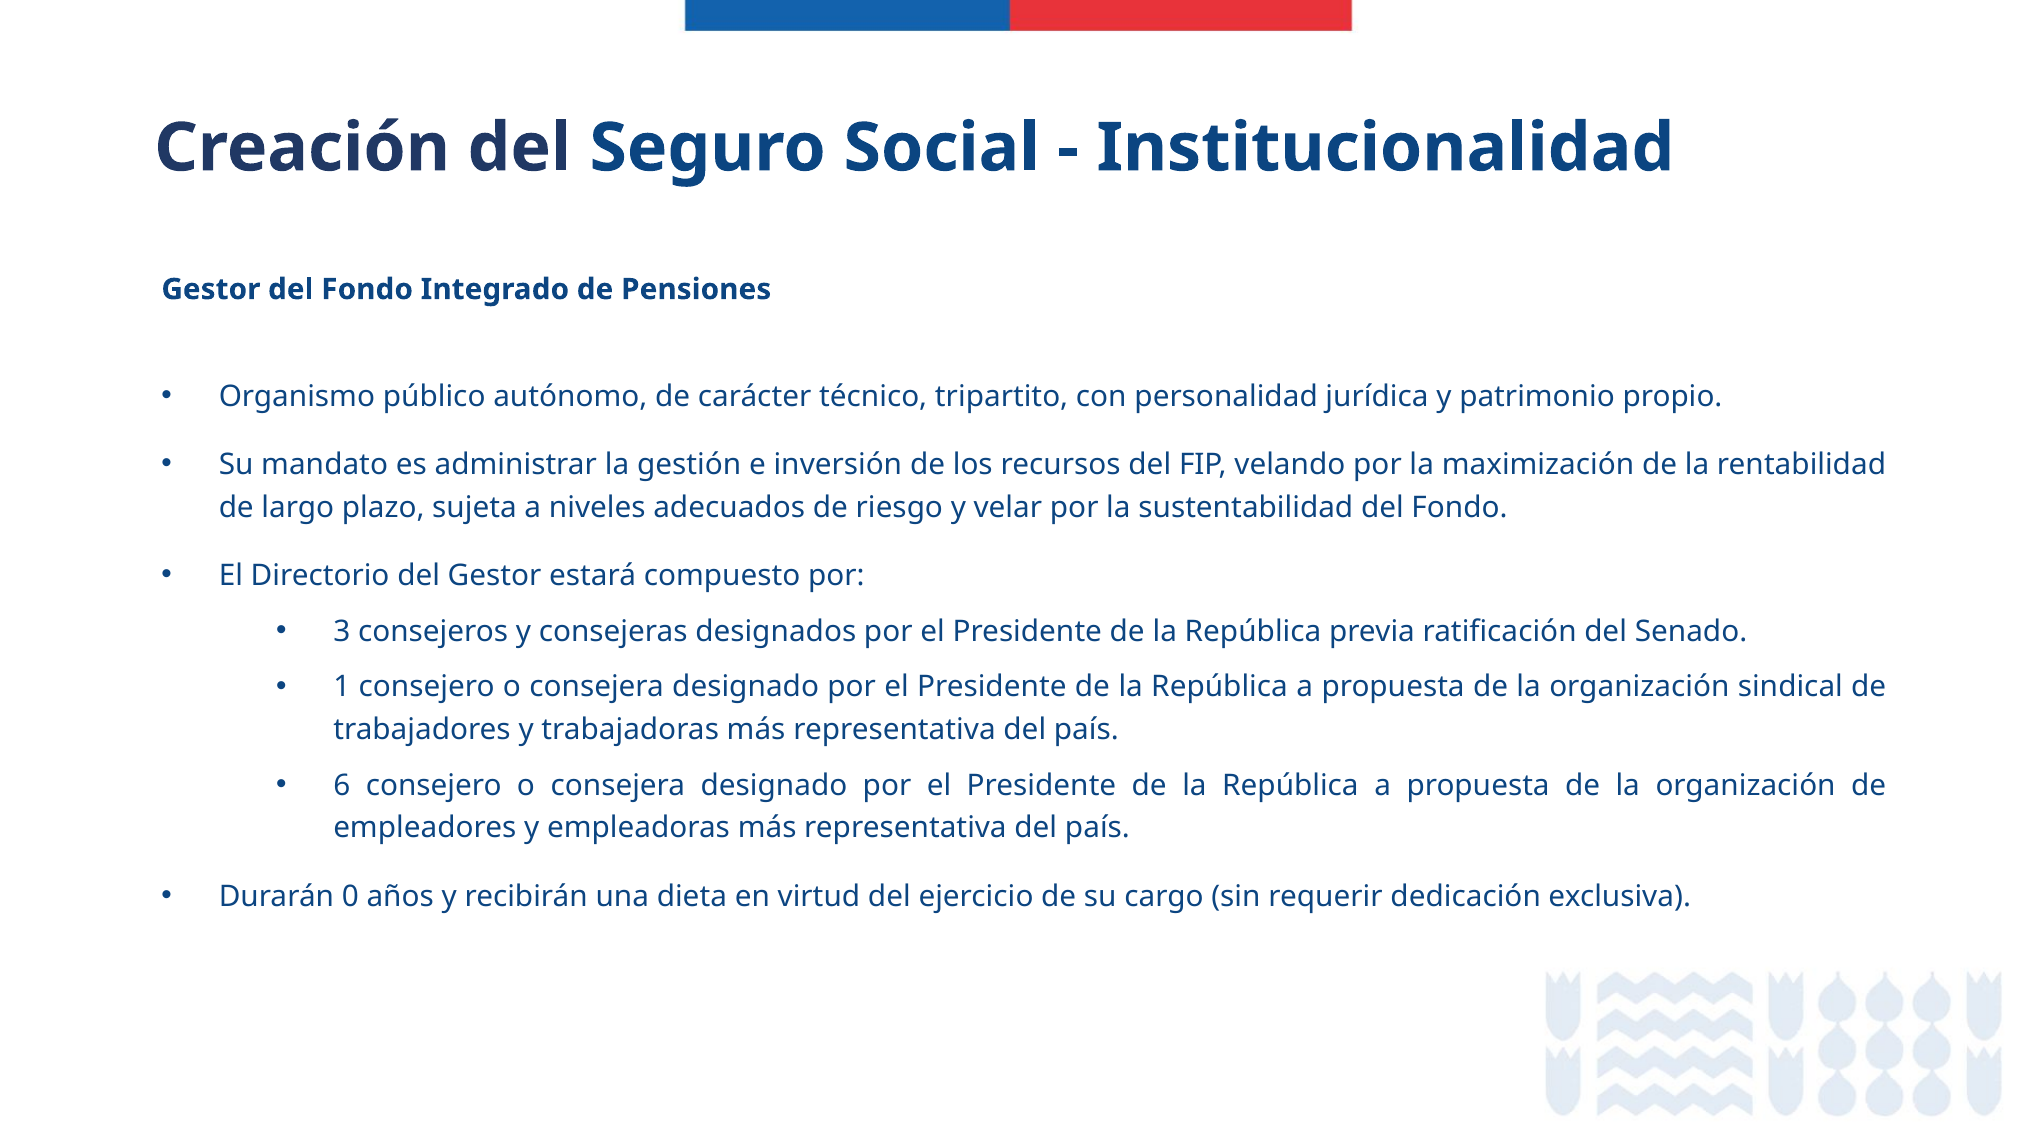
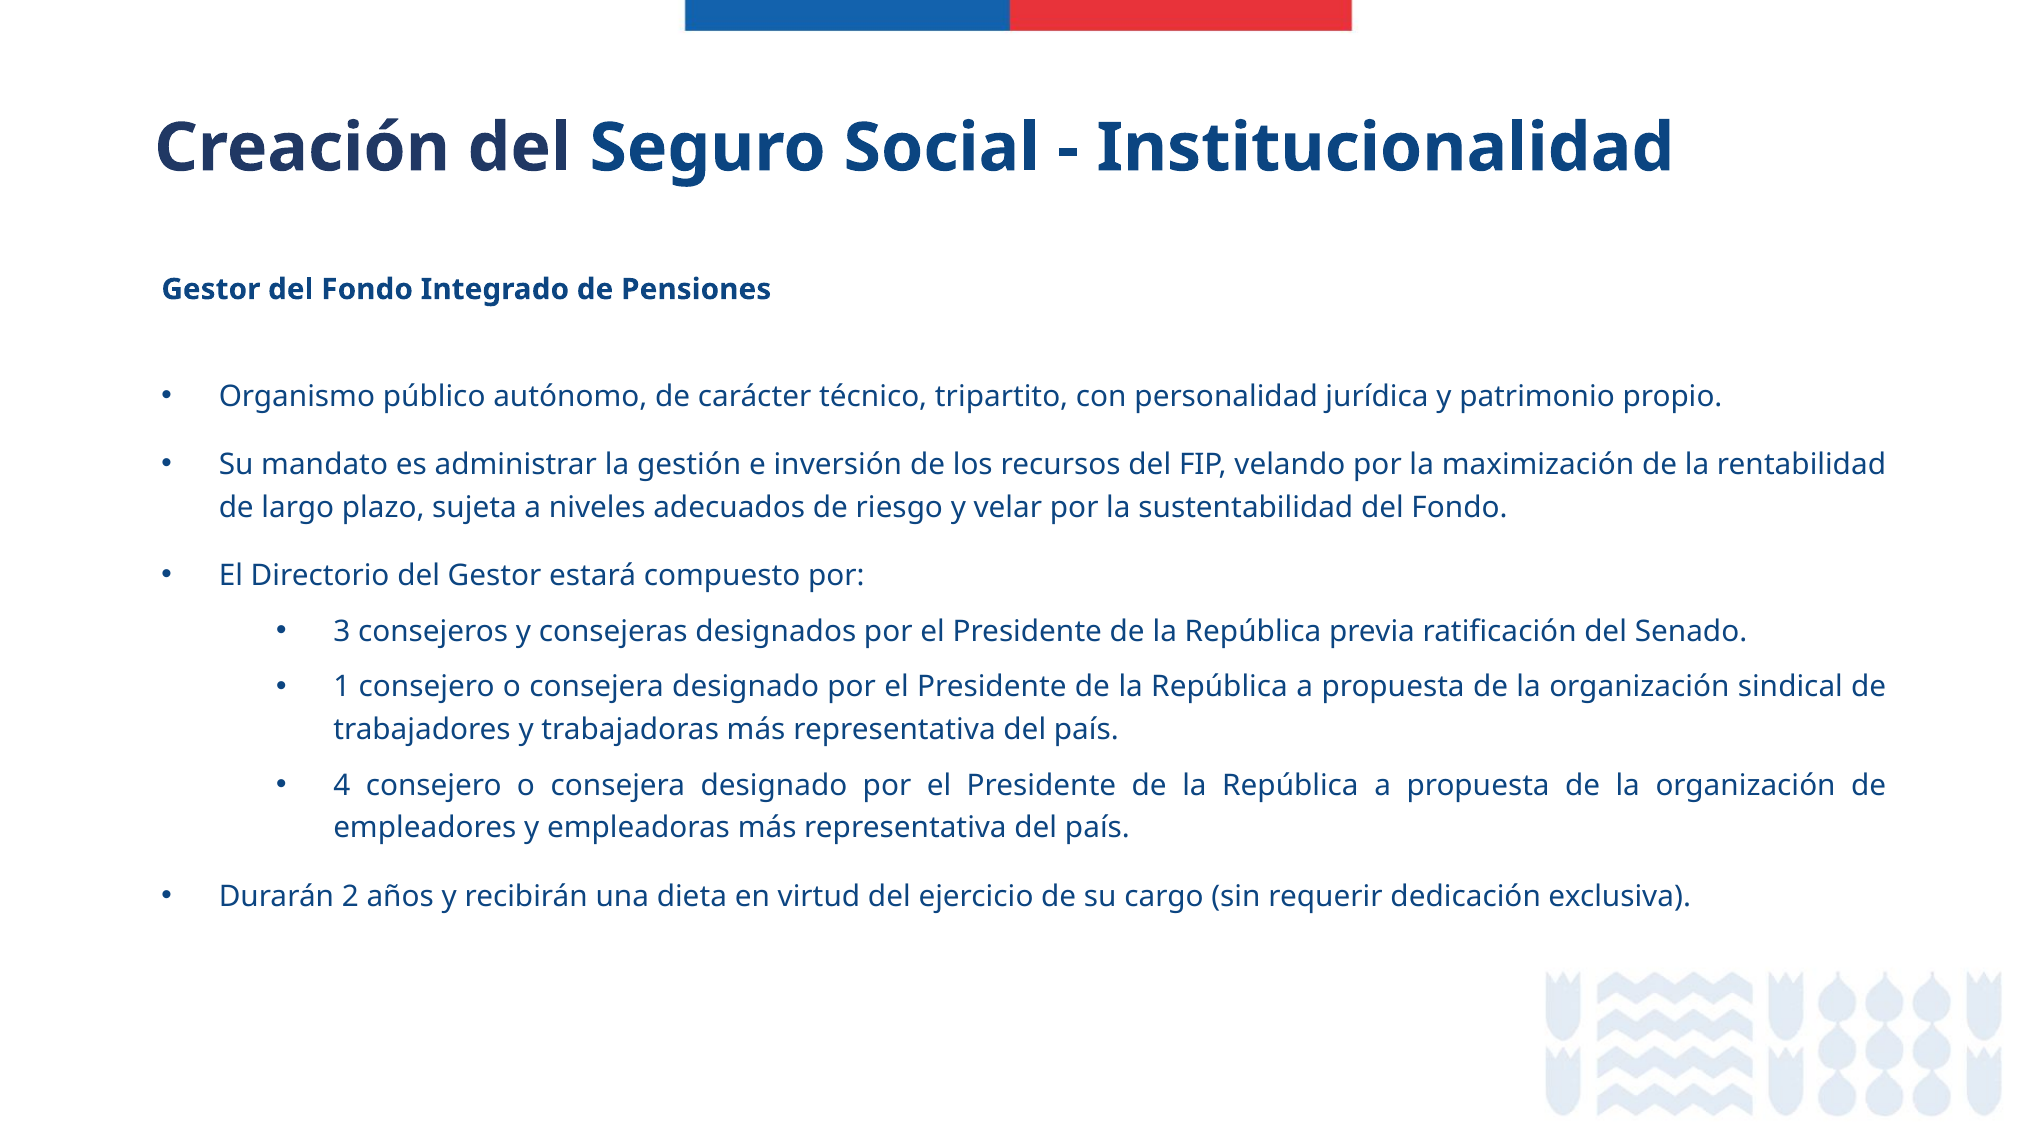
6: 6 -> 4
0: 0 -> 2
